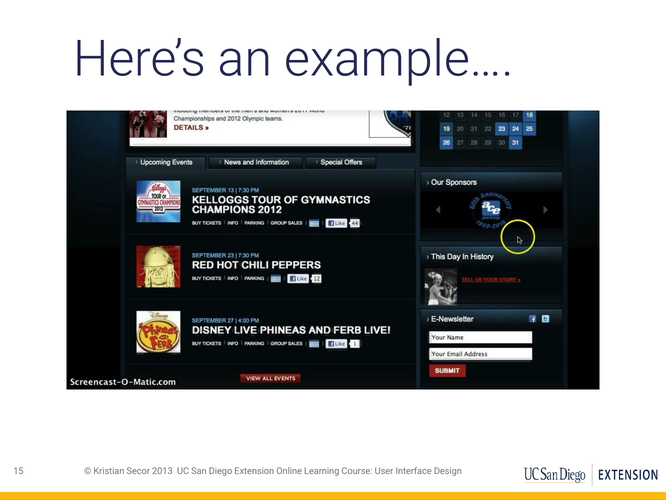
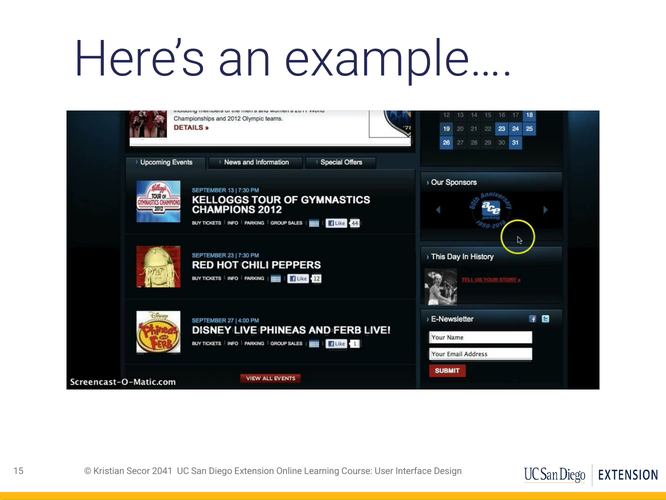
2013: 2013 -> 2041
